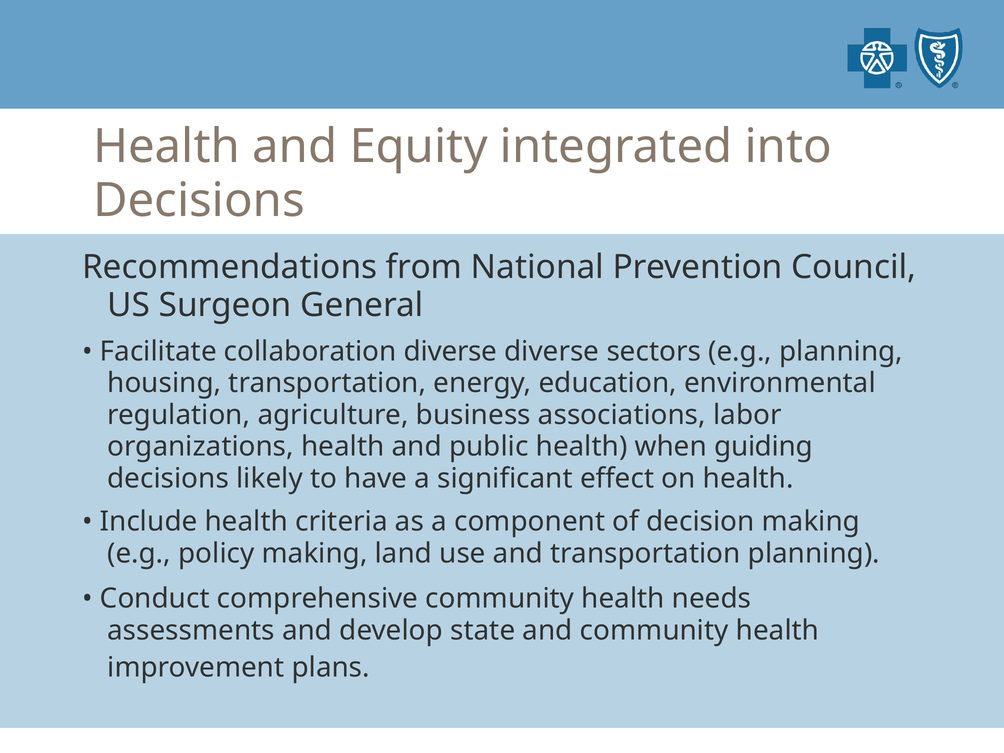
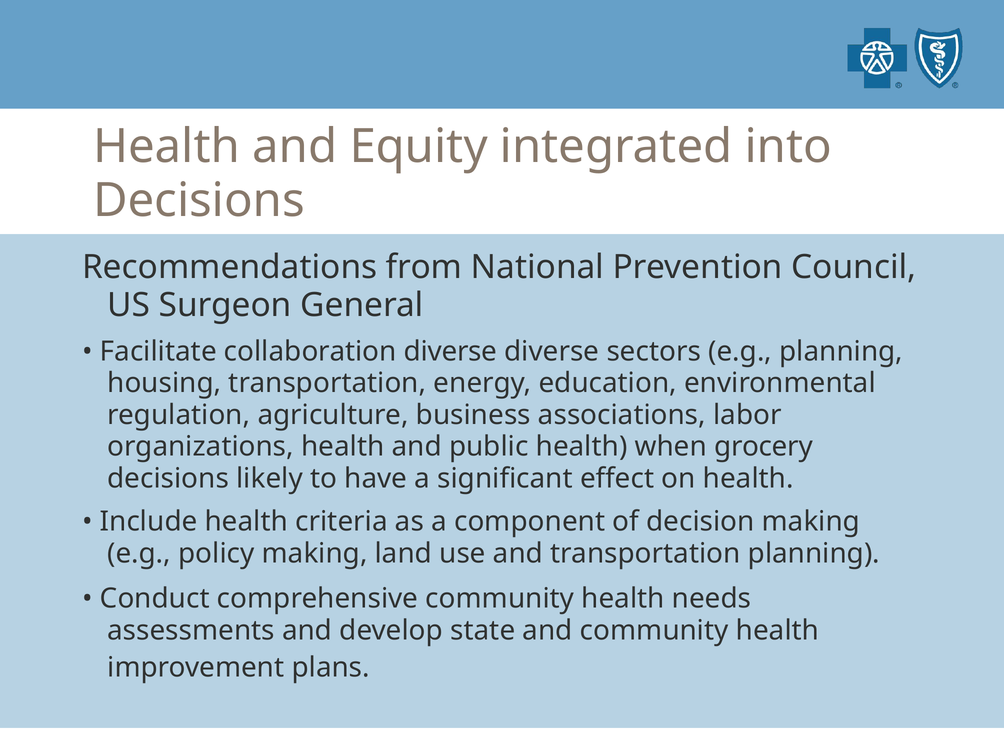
guiding: guiding -> grocery
